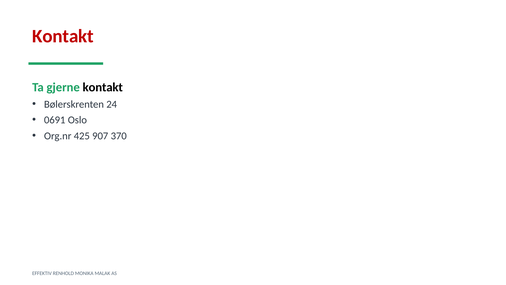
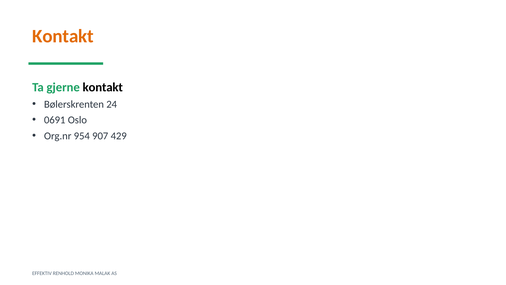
Kontakt at (63, 36) colour: red -> orange
425: 425 -> 954
370: 370 -> 429
